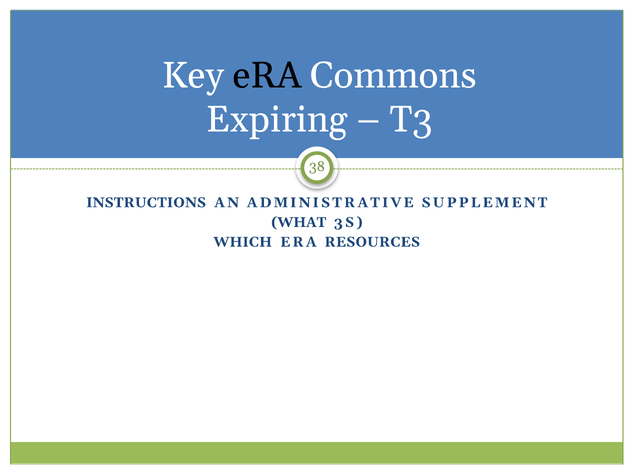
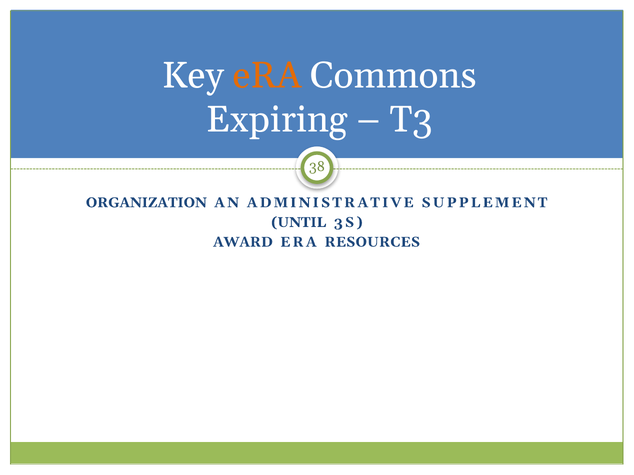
eRA at (267, 76) colour: black -> orange
INSTRUCTIONS: INSTRUCTIONS -> ORGANIZATION
WHAT: WHAT -> UNTIL
WHICH: WHICH -> AWARD
